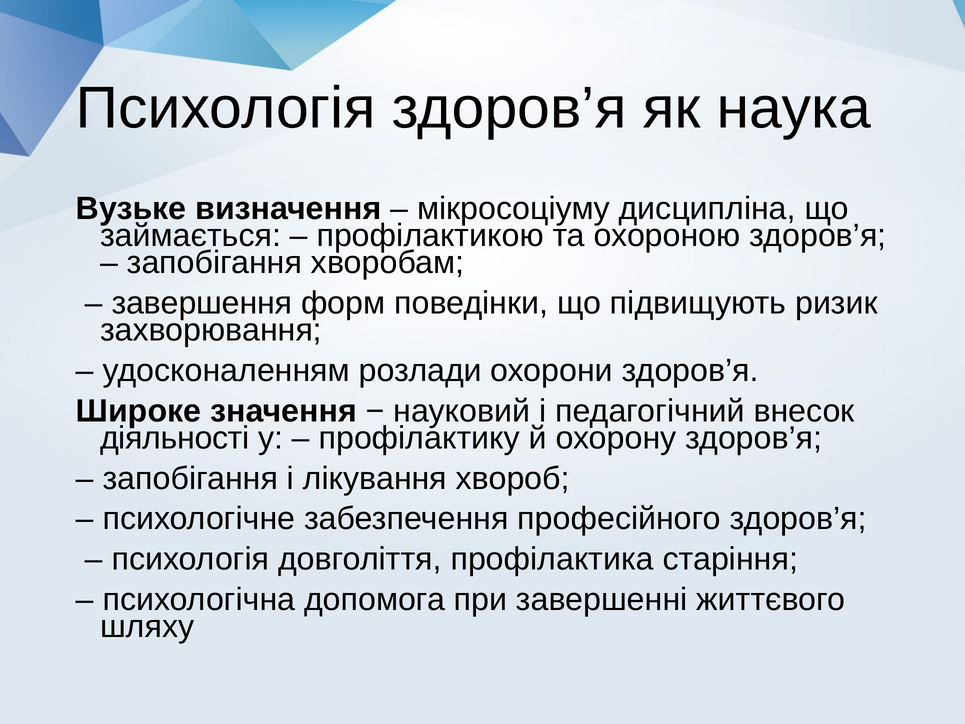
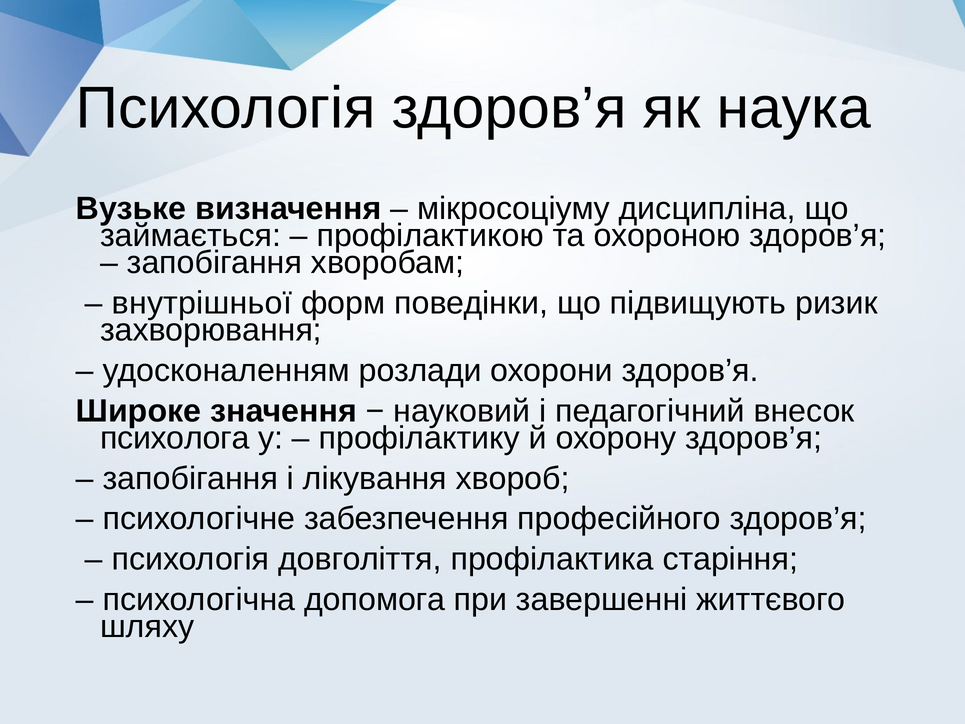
завершення: завершення -> внутрішньої
діяльності: діяльності -> психолога
